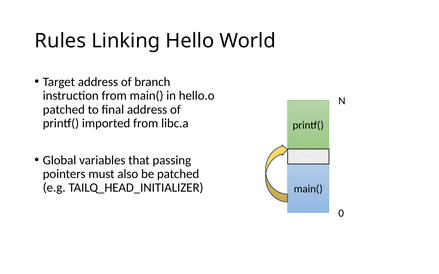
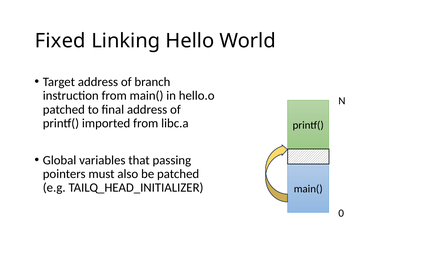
Rules: Rules -> Fixed
